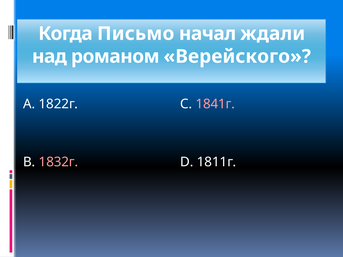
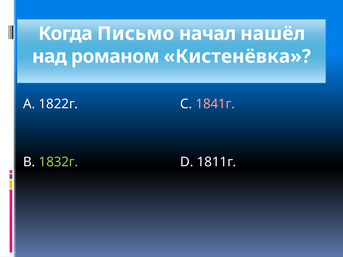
ждали: ждали -> нашёл
Верейского: Верейского -> Кистенёвка
1832г colour: pink -> light green
